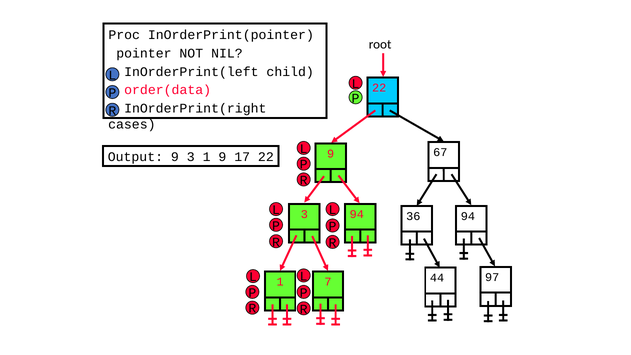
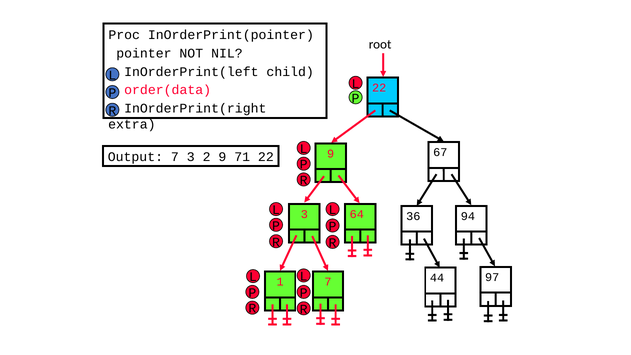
cases: cases -> extra
Output 9: 9 -> 7
3 1: 1 -> 2
17: 17 -> 71
3 94: 94 -> 64
